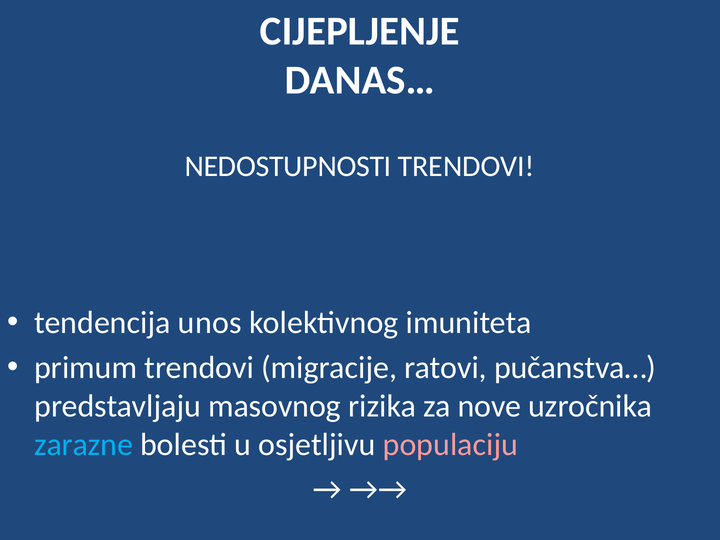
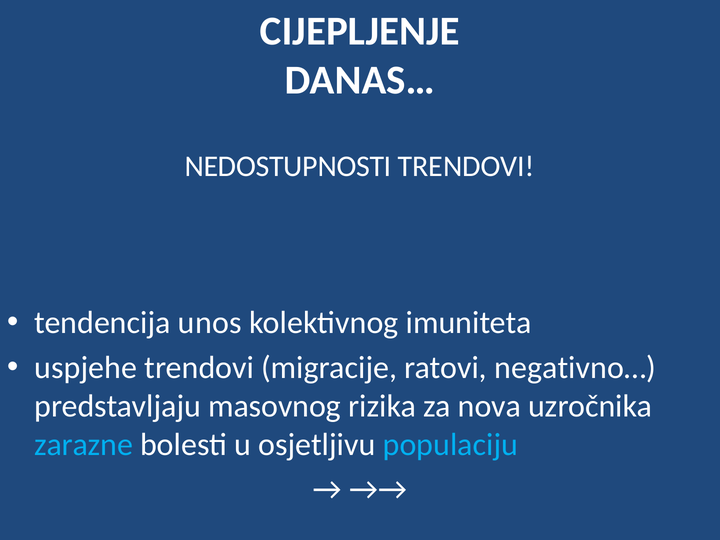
primum: primum -> uspjehe
pučanstva…: pučanstva… -> negativno…
nove: nove -> nova
populaciju colour: pink -> light blue
